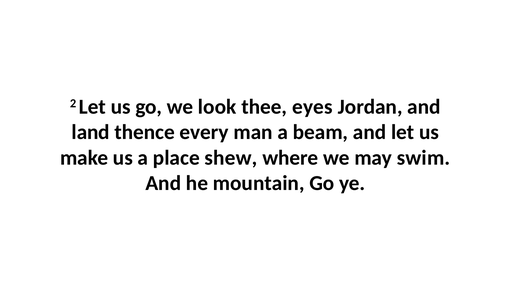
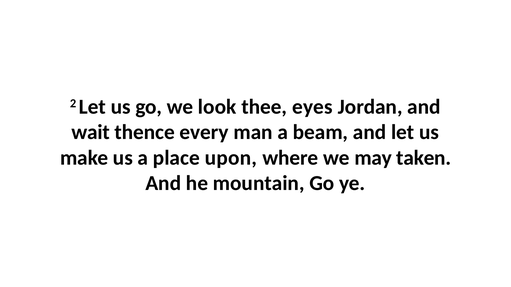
land: land -> wait
shew: shew -> upon
swim: swim -> taken
